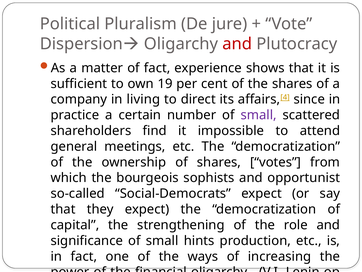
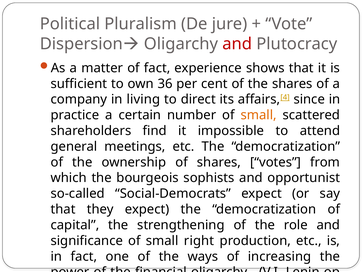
19: 19 -> 36
small at (259, 115) colour: purple -> orange
hints: hints -> right
